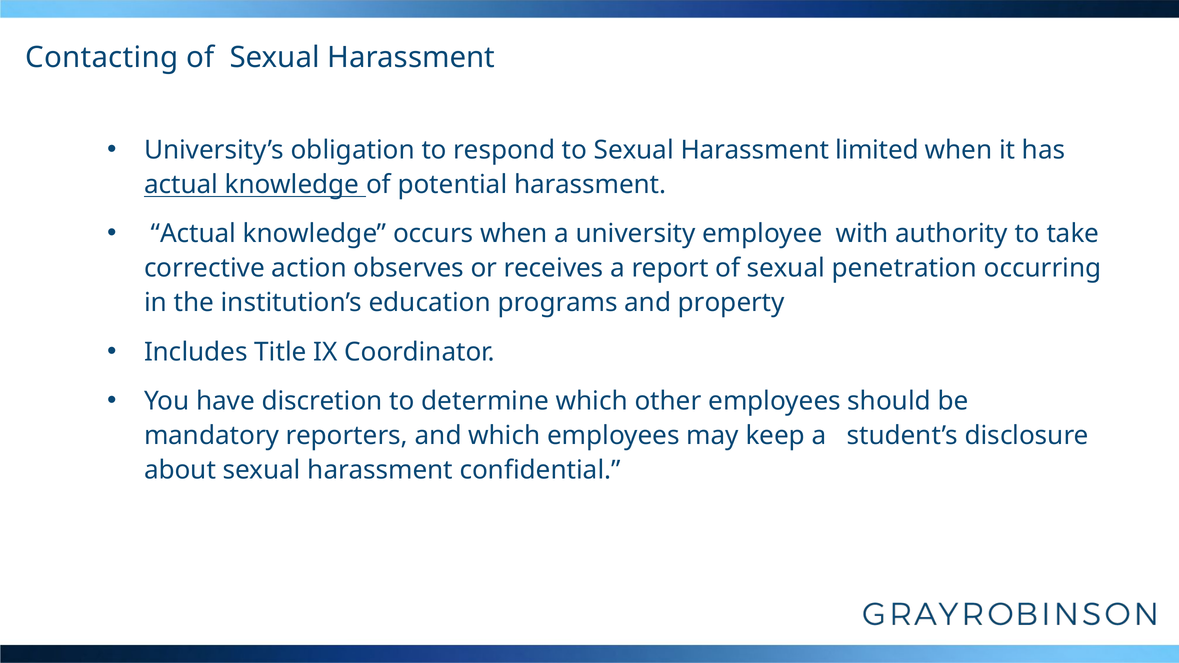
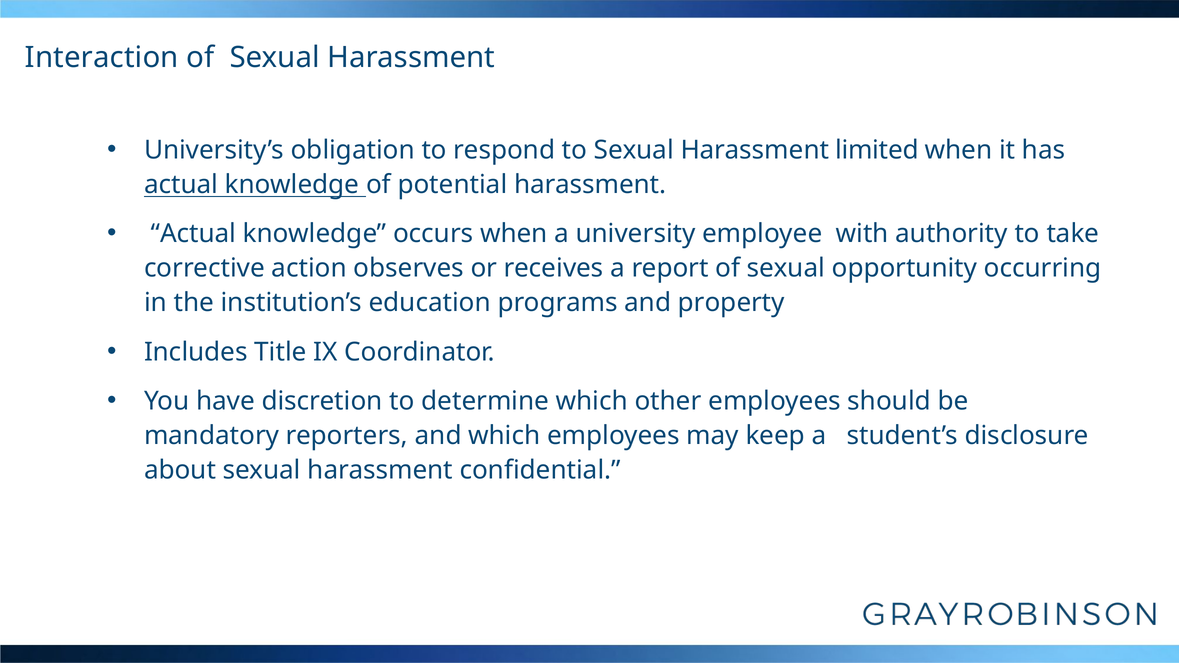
Contacting: Contacting -> Interaction
penetration: penetration -> opportunity
